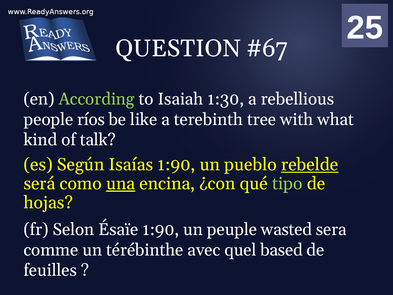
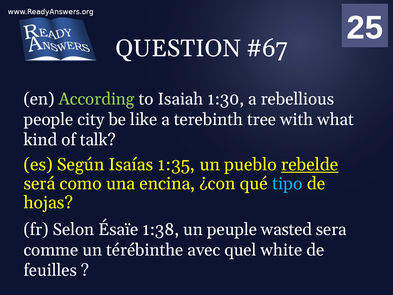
ríos: ríos -> city
Isaías 1:90: 1:90 -> 1:35
una underline: present -> none
tipo colour: light green -> light blue
Ésaïe 1:90: 1:90 -> 1:38
based: based -> white
